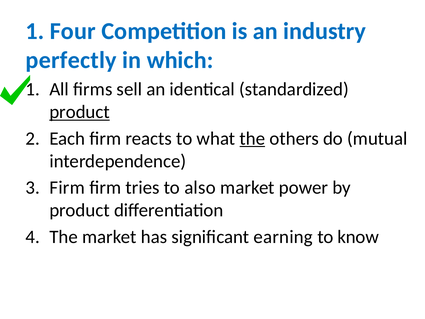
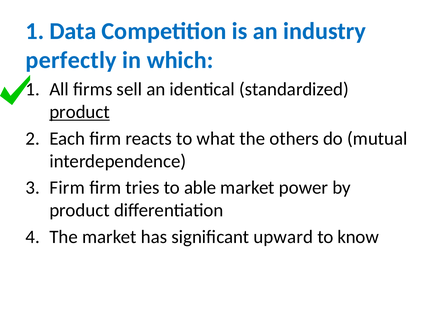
Four: Four -> Data
the at (252, 138) underline: present -> none
also: also -> able
earning: earning -> upward
